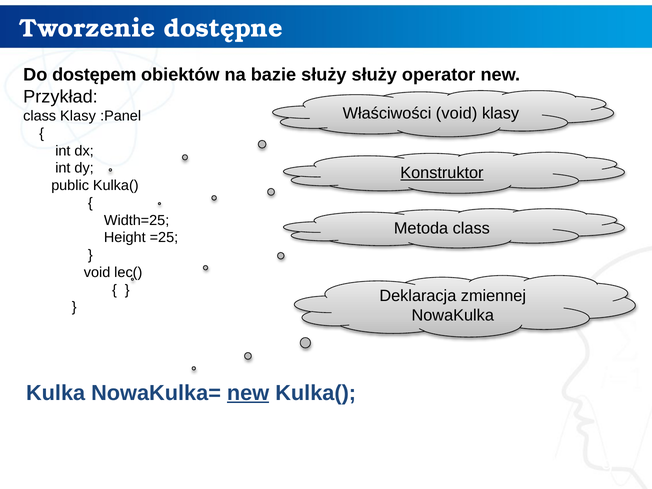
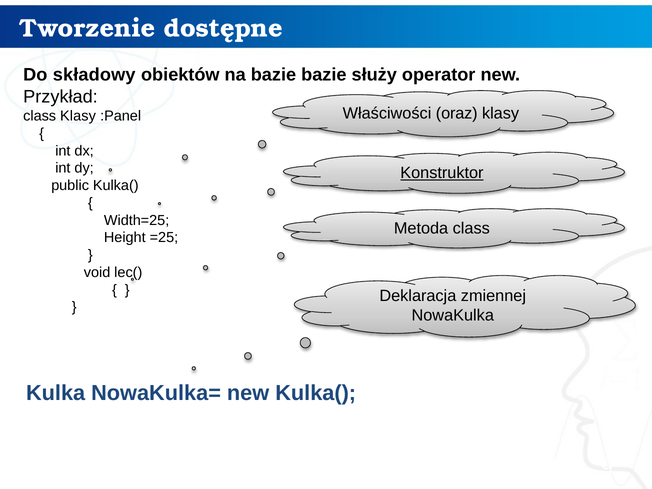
dostępem: dostępem -> składowy
bazie służy: służy -> bazie
Właściwości void: void -> oraz
new at (248, 393) underline: present -> none
